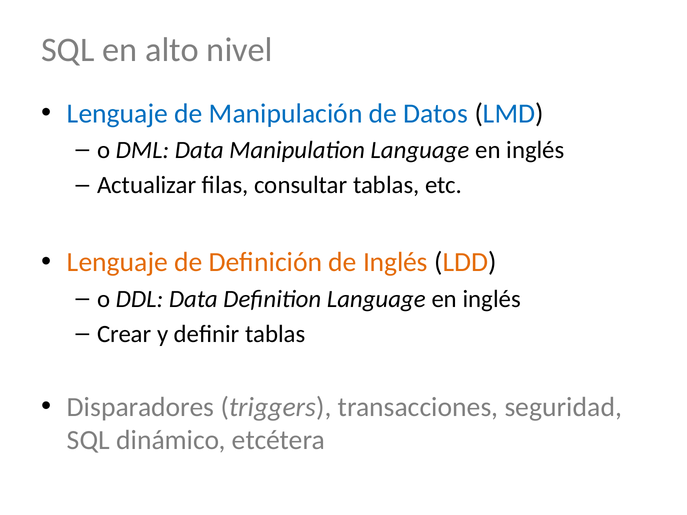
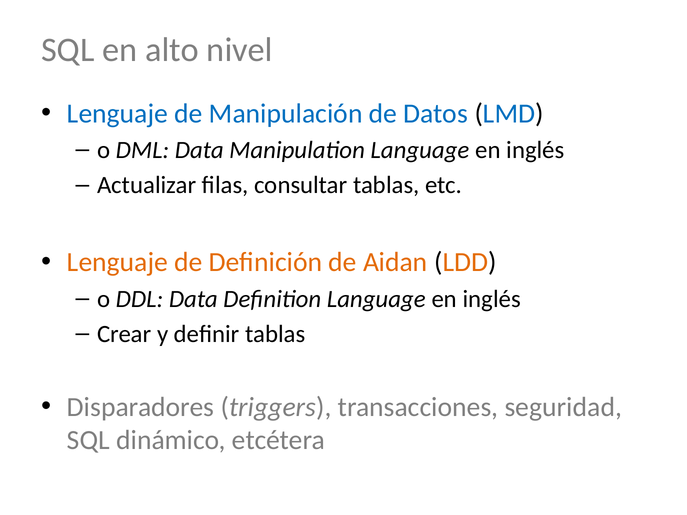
de Inglés: Inglés -> Aidan
